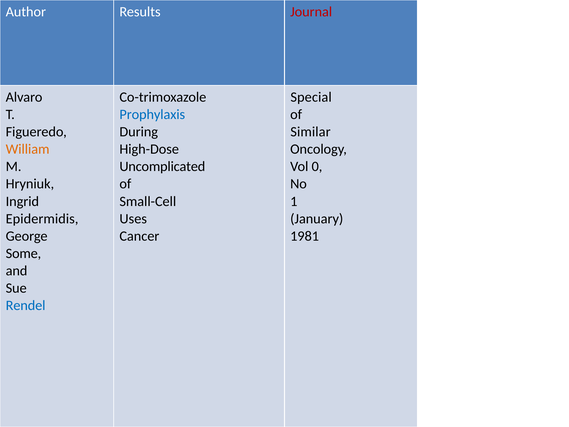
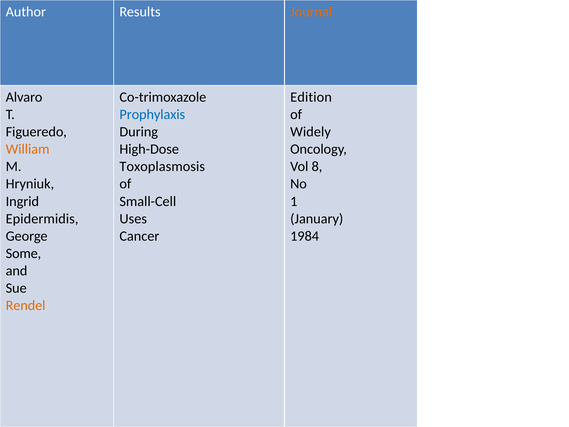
Journal colour: red -> orange
Special: Special -> Edition
Similar: Similar -> Widely
Uncomplicated: Uncomplicated -> Toxoplasmosis
0: 0 -> 8
1981: 1981 -> 1984
Rendel colour: blue -> orange
